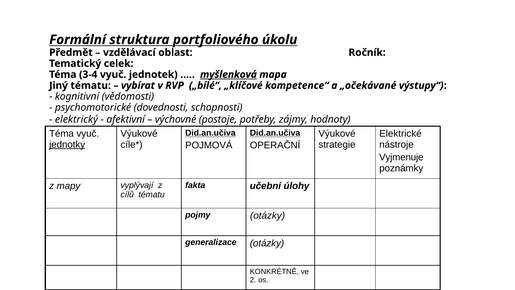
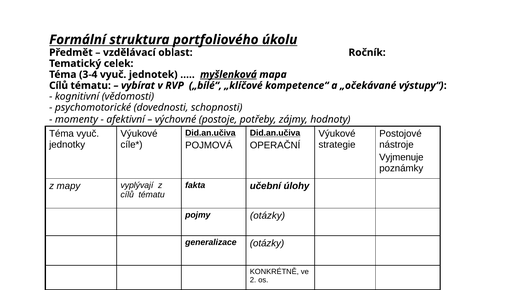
Jiný at (59, 85): Jiný -> Cílů
elektrický: elektrický -> momenty
Elektrické: Elektrické -> Postojové
jednotky underline: present -> none
